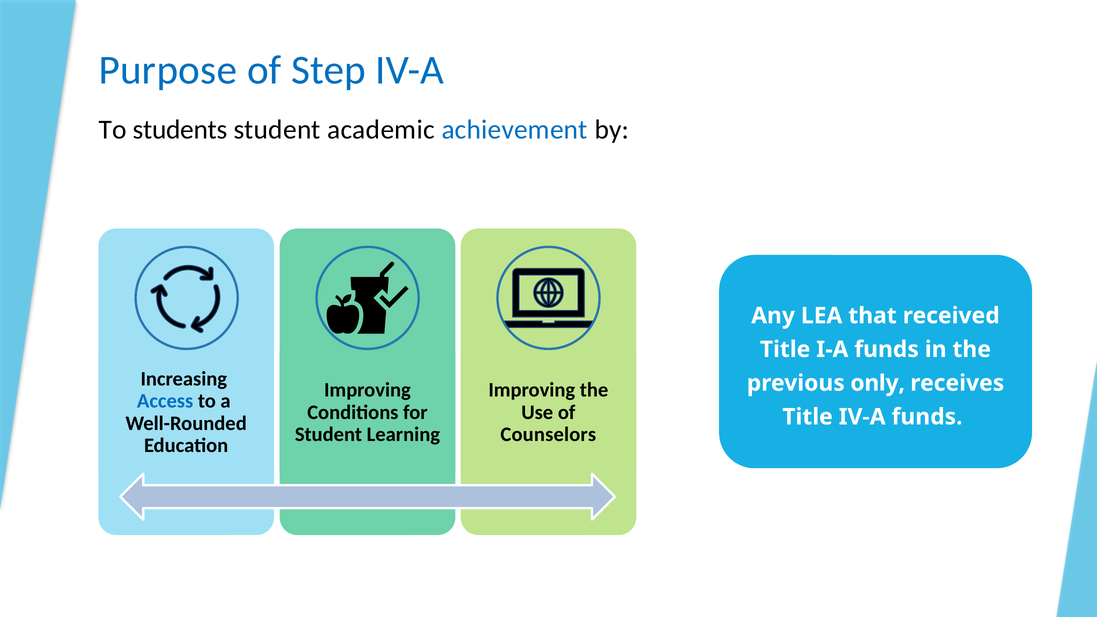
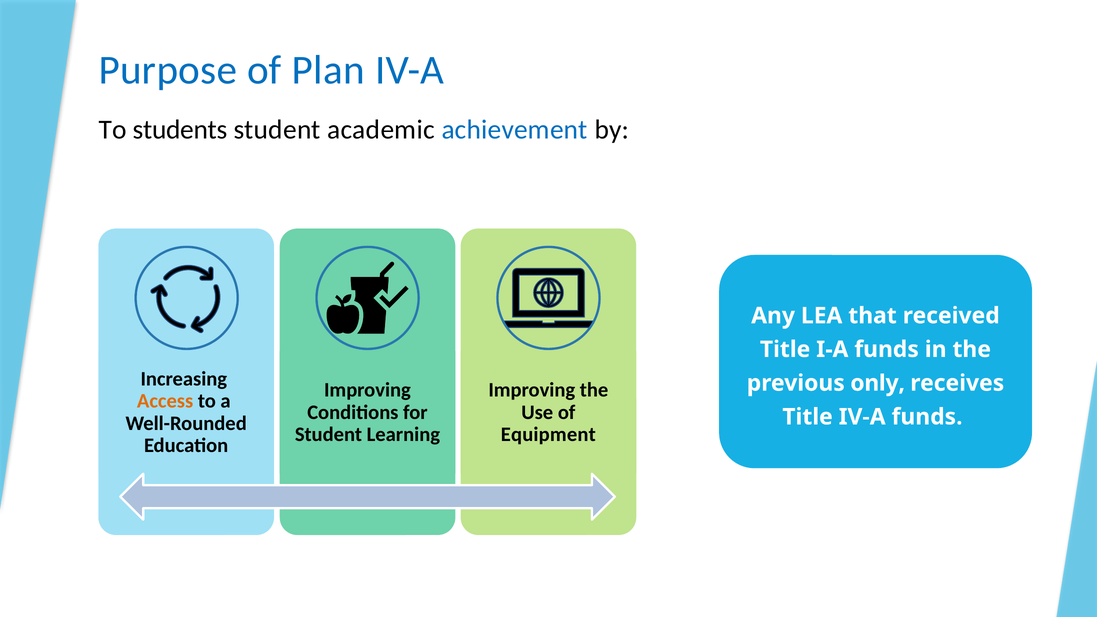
Step: Step -> Plan
Access colour: blue -> orange
Counselors: Counselors -> Equipment
